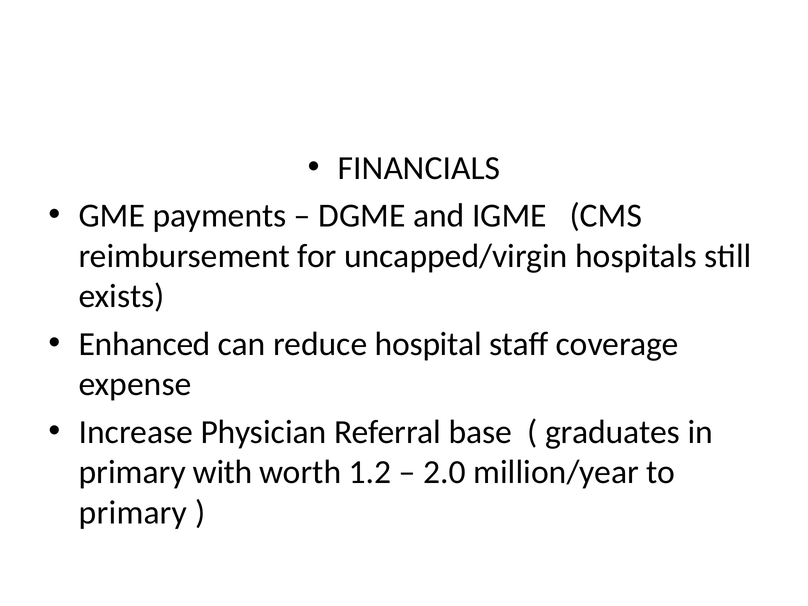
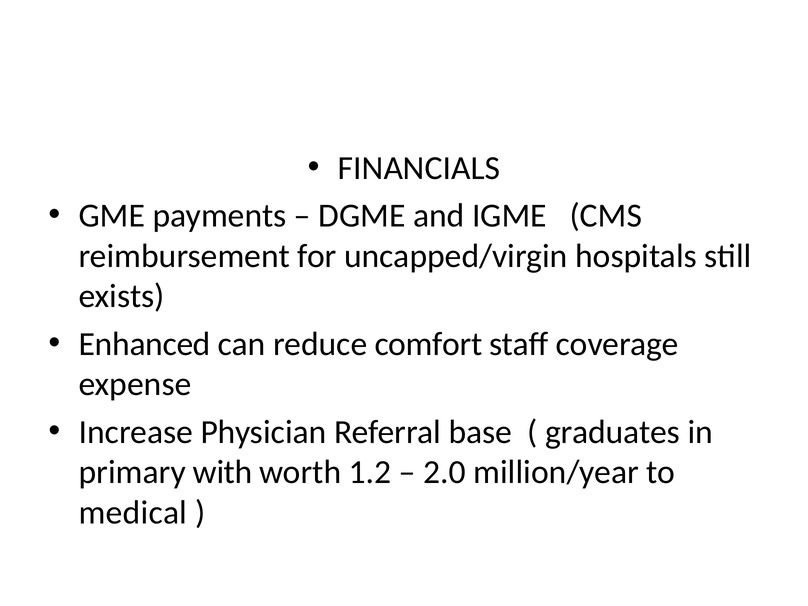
hospital: hospital -> comfort
primary at (133, 513): primary -> medical
